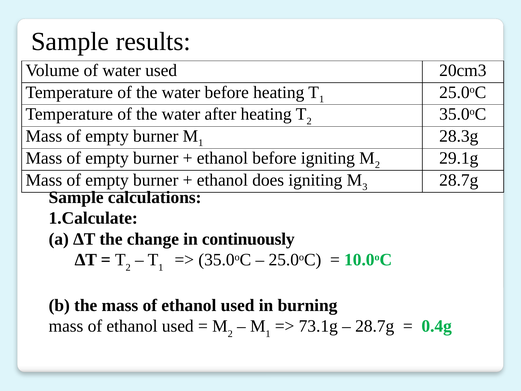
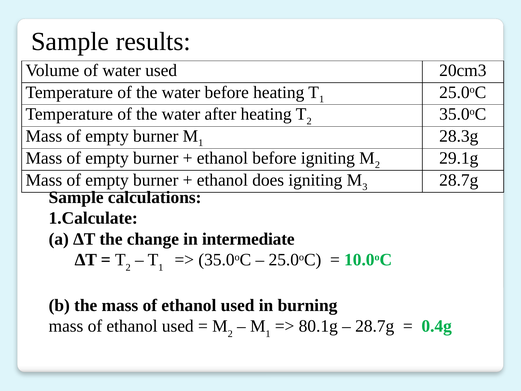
continuously: continuously -> intermediate
73.1g: 73.1g -> 80.1g
